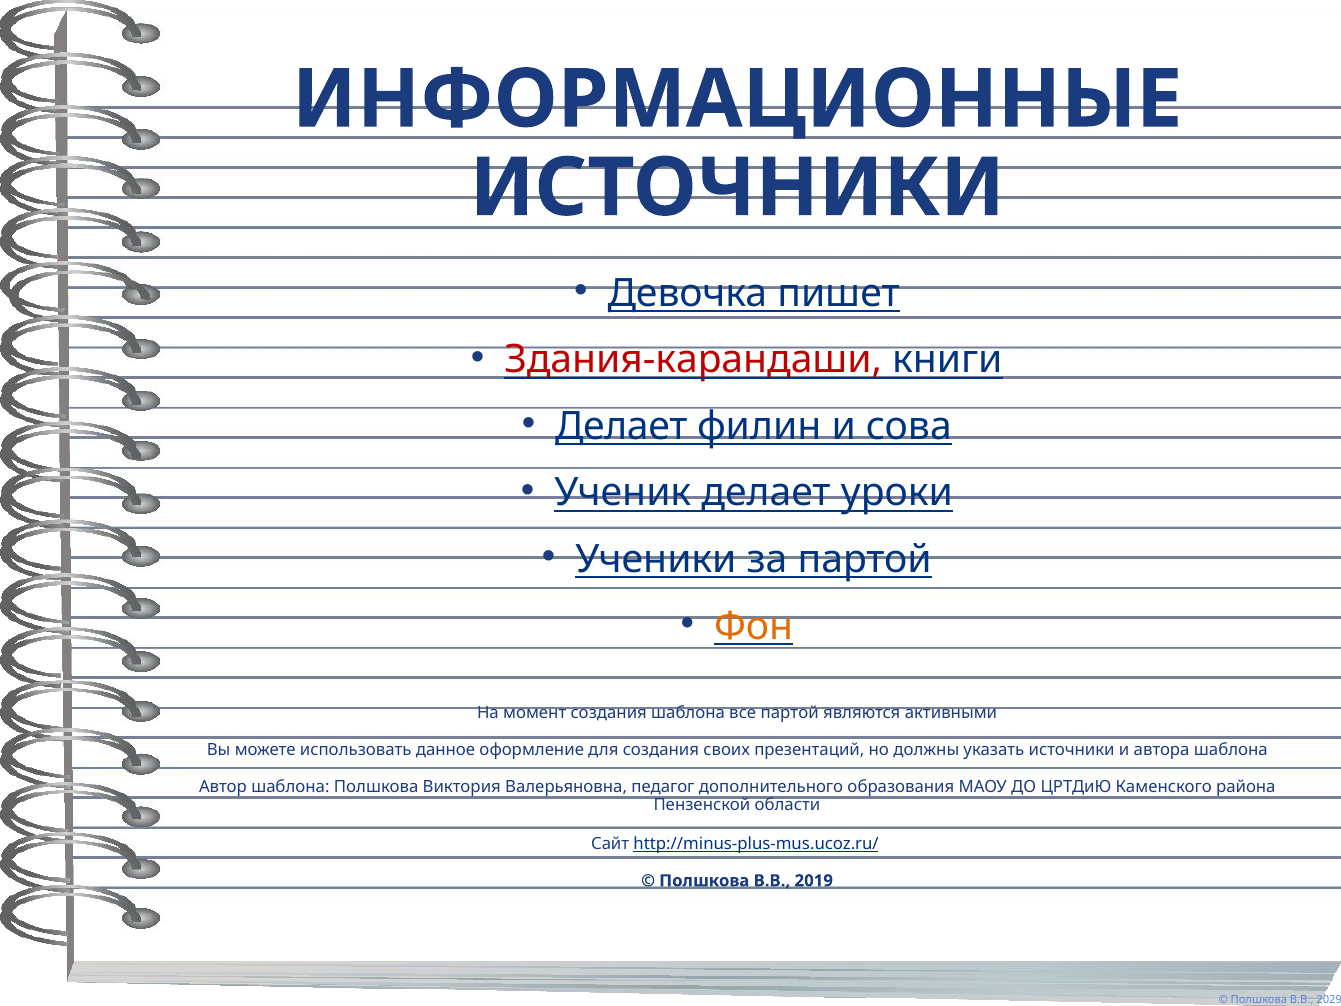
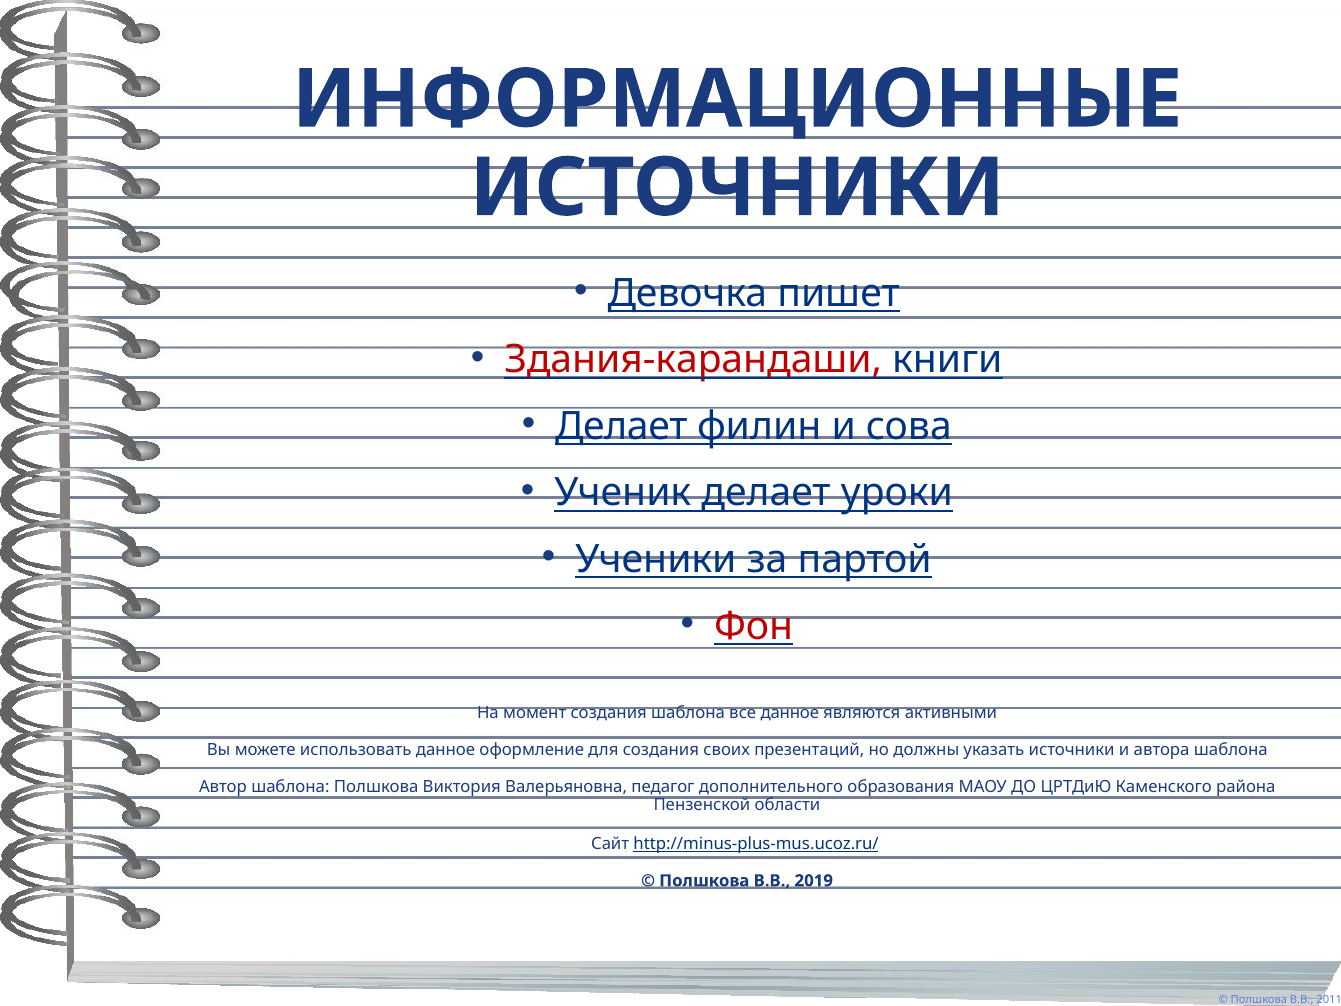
Фон colour: orange -> red
все партой: партой -> данное
2029: 2029 -> 2011
